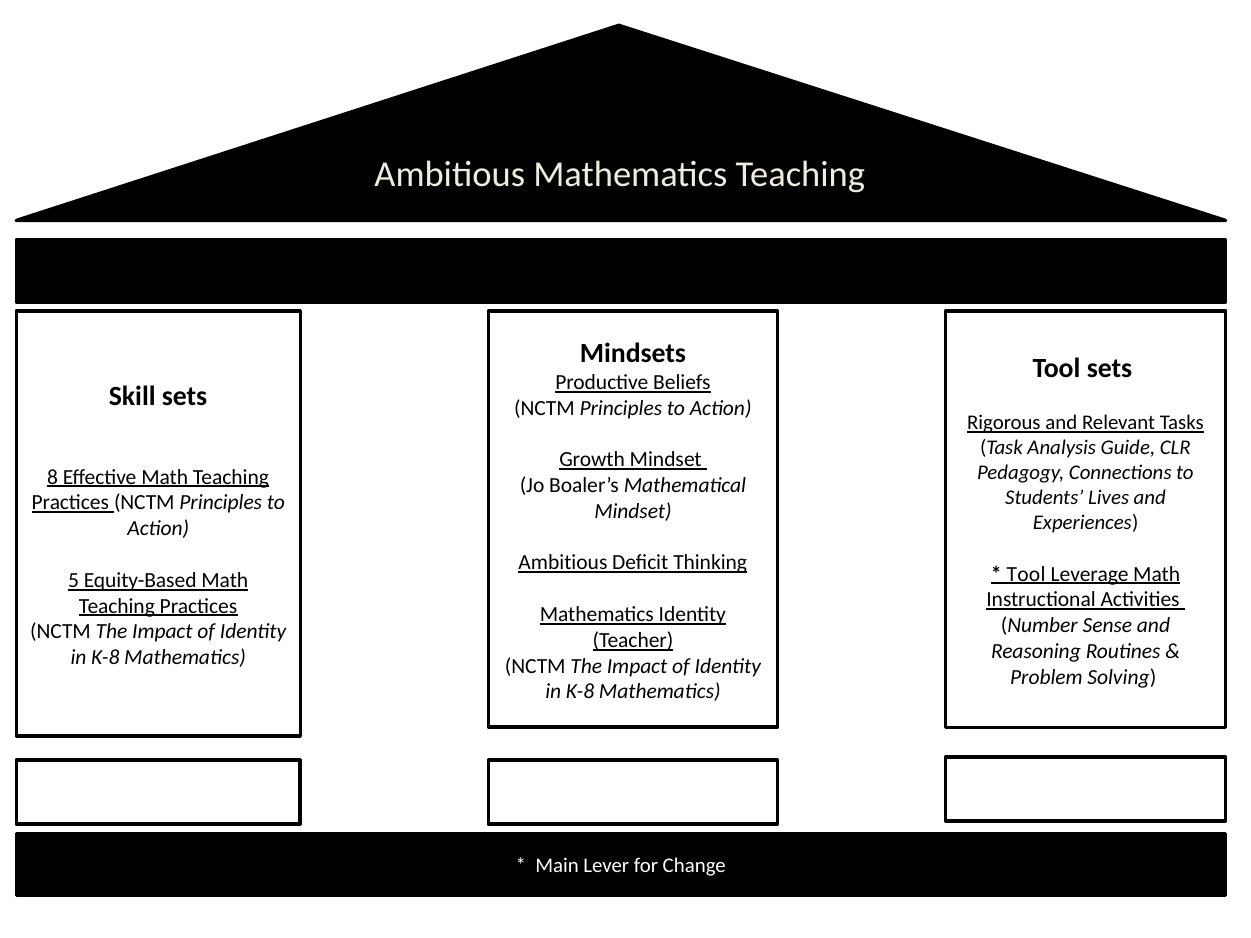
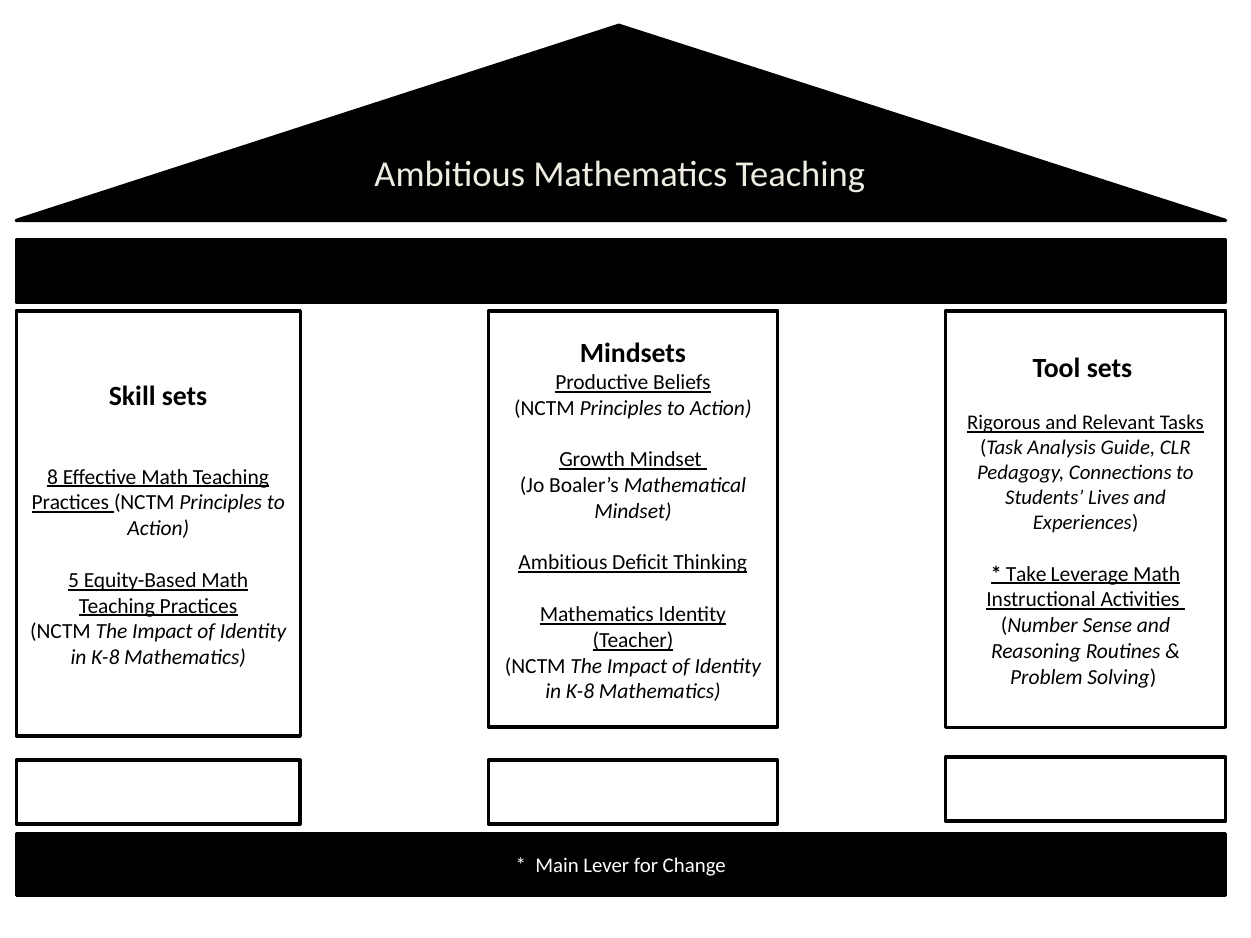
Tool at (1026, 574): Tool -> Take
